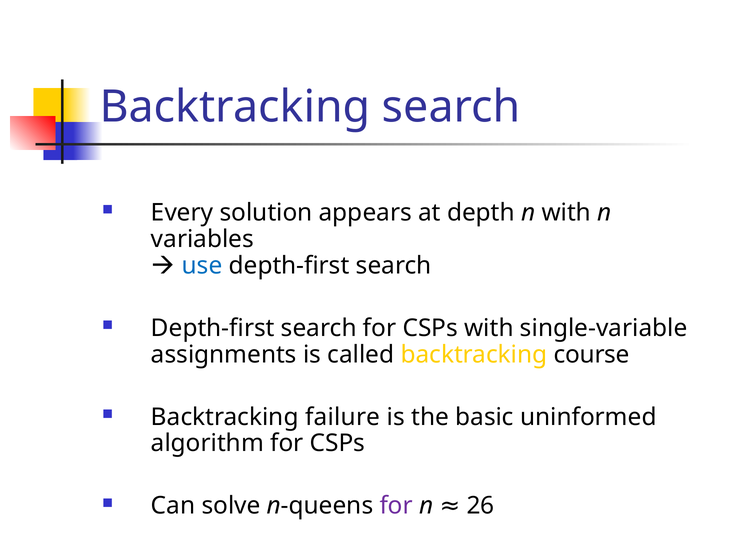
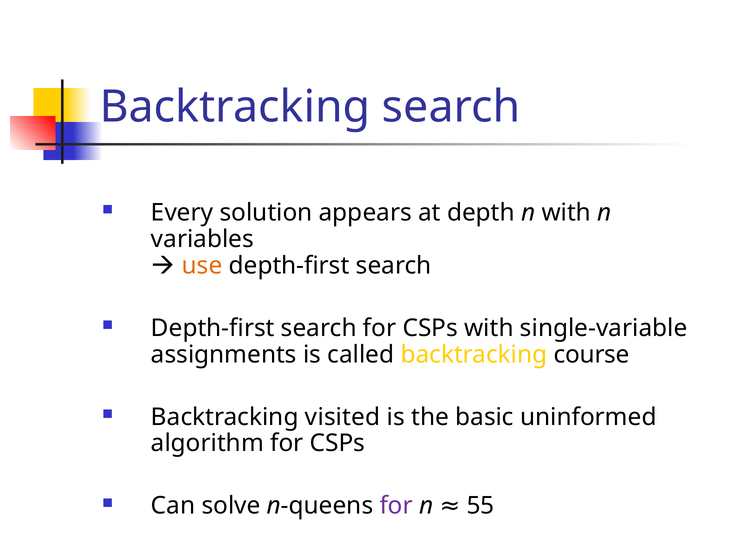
use colour: blue -> orange
failure: failure -> visited
26: 26 -> 55
